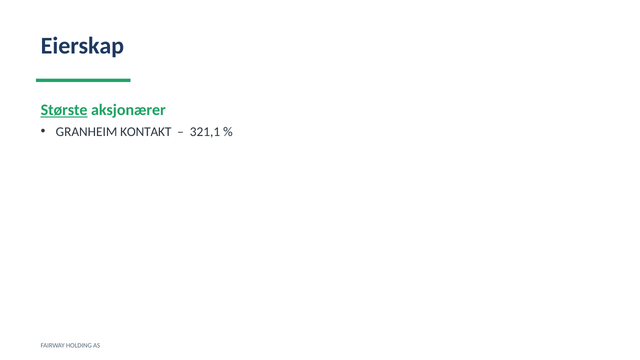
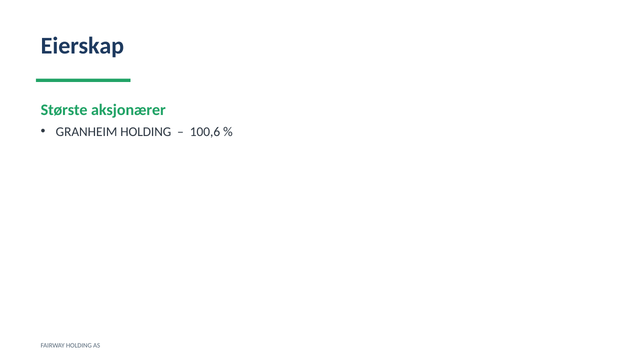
Største underline: present -> none
GRANHEIM KONTAKT: KONTAKT -> HOLDING
321,1: 321,1 -> 100,6
